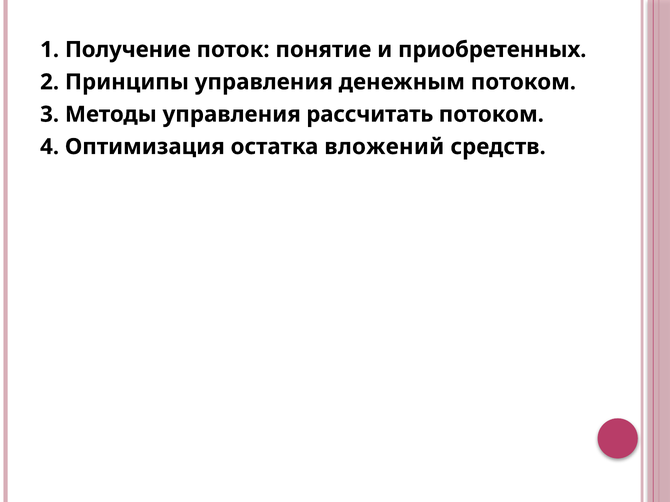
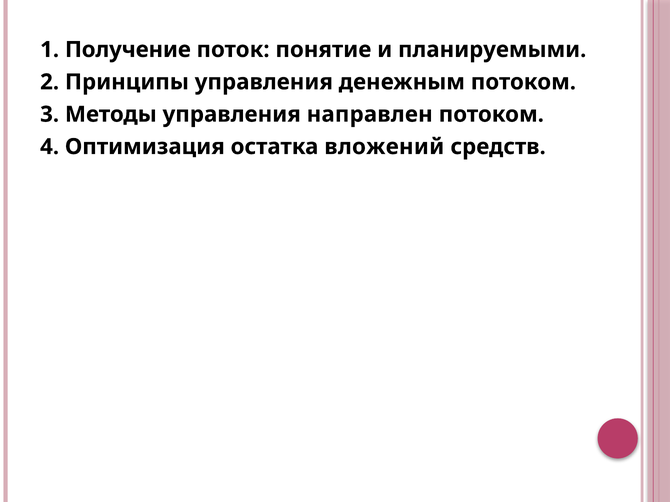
приобретенных: приобретенных -> планируемыми
рассчитать: рассчитать -> направлен
